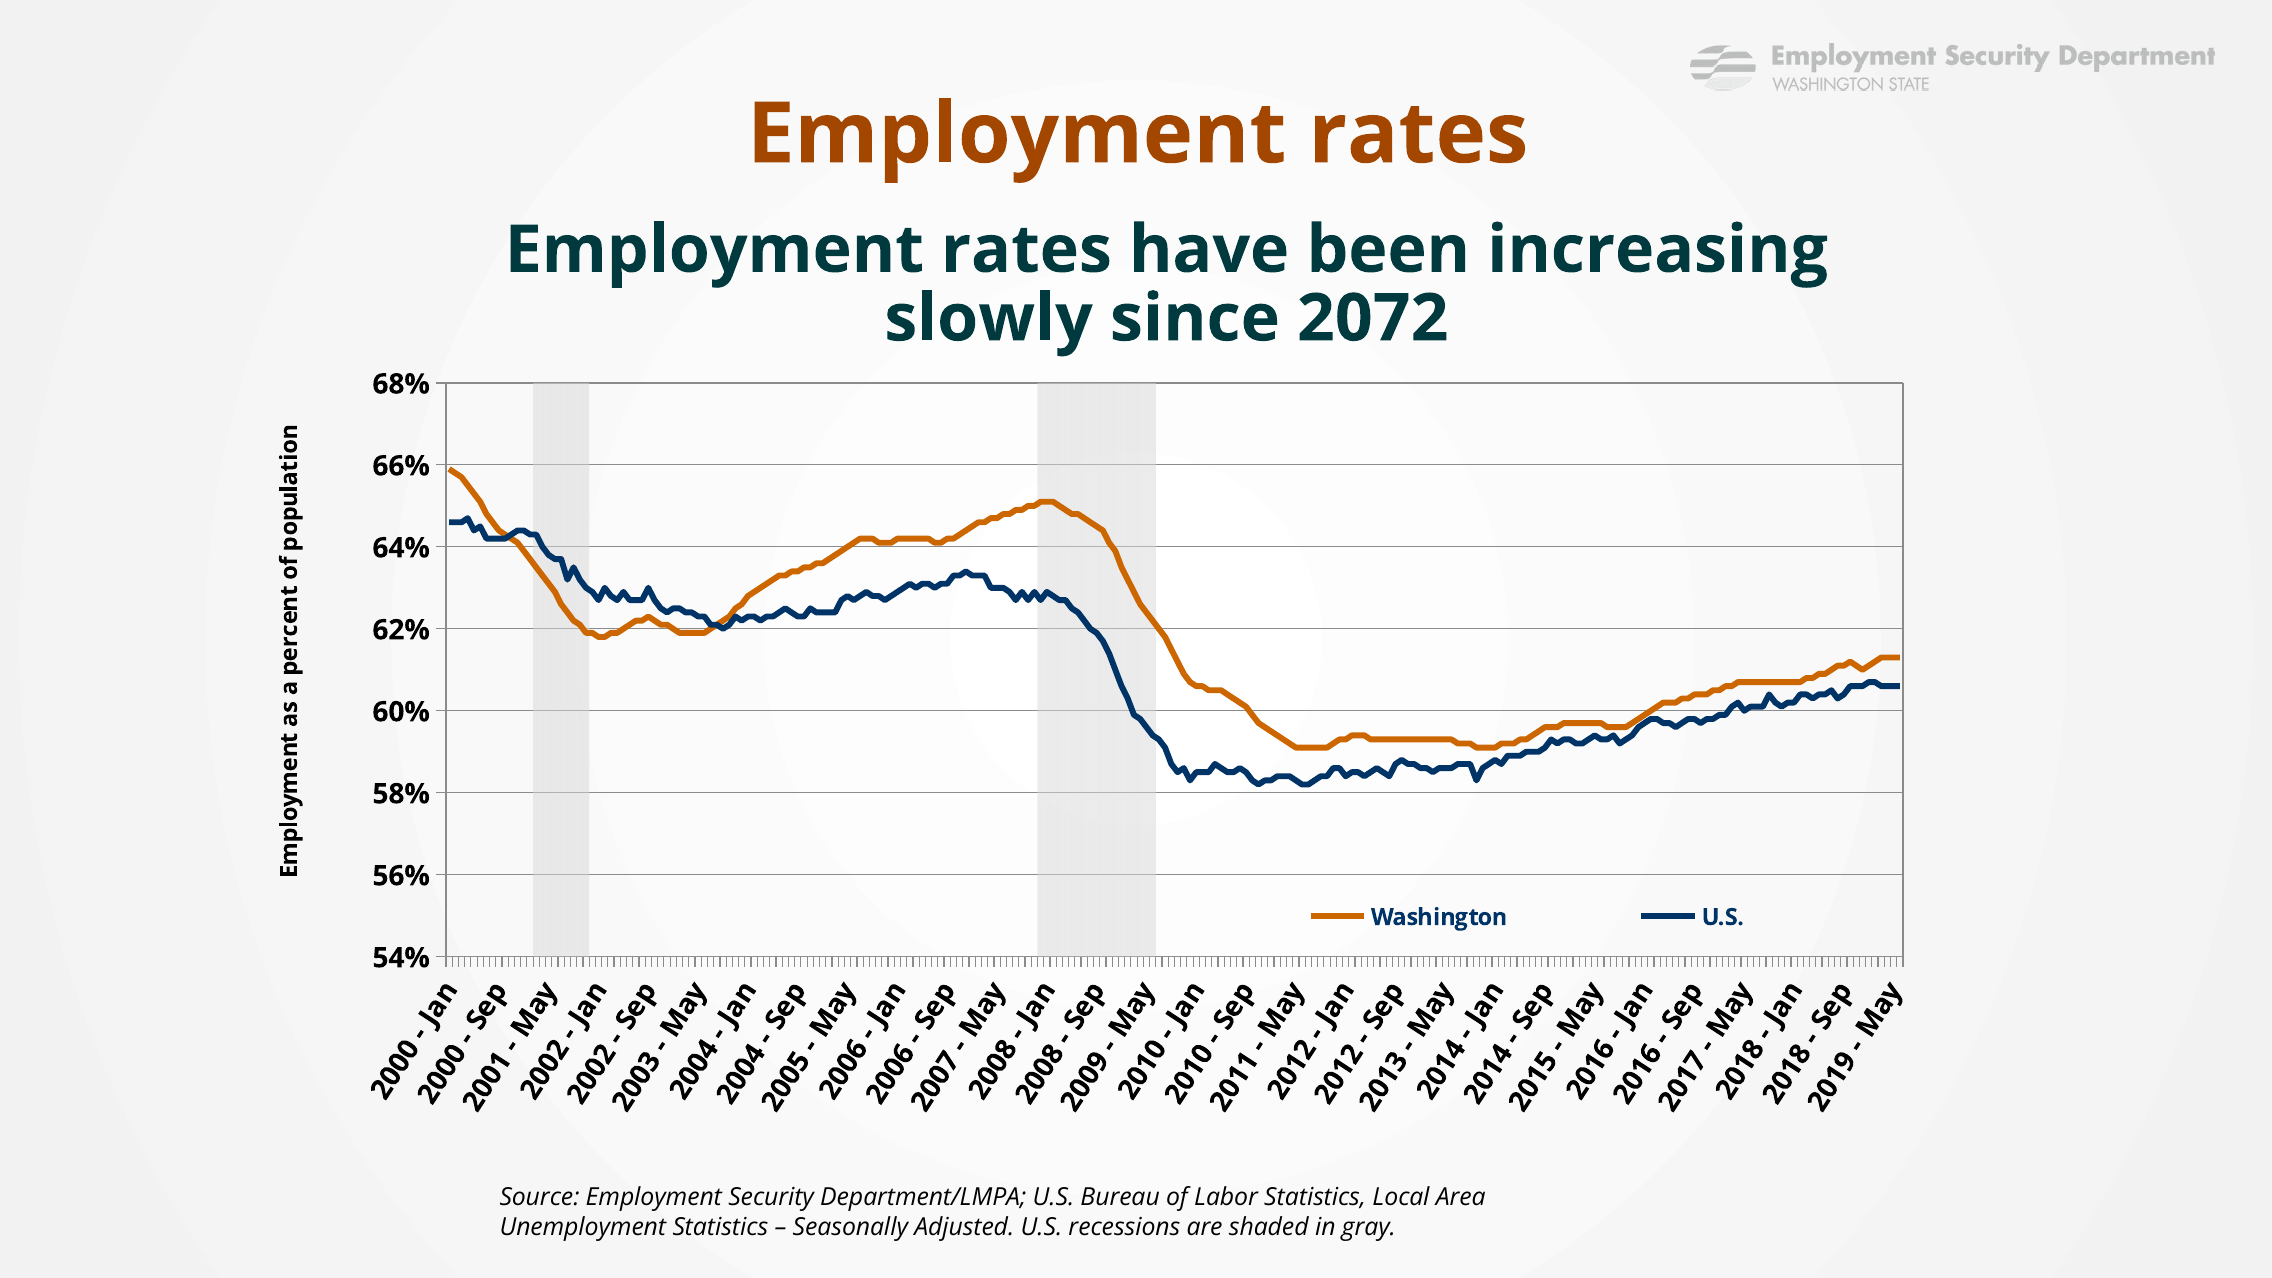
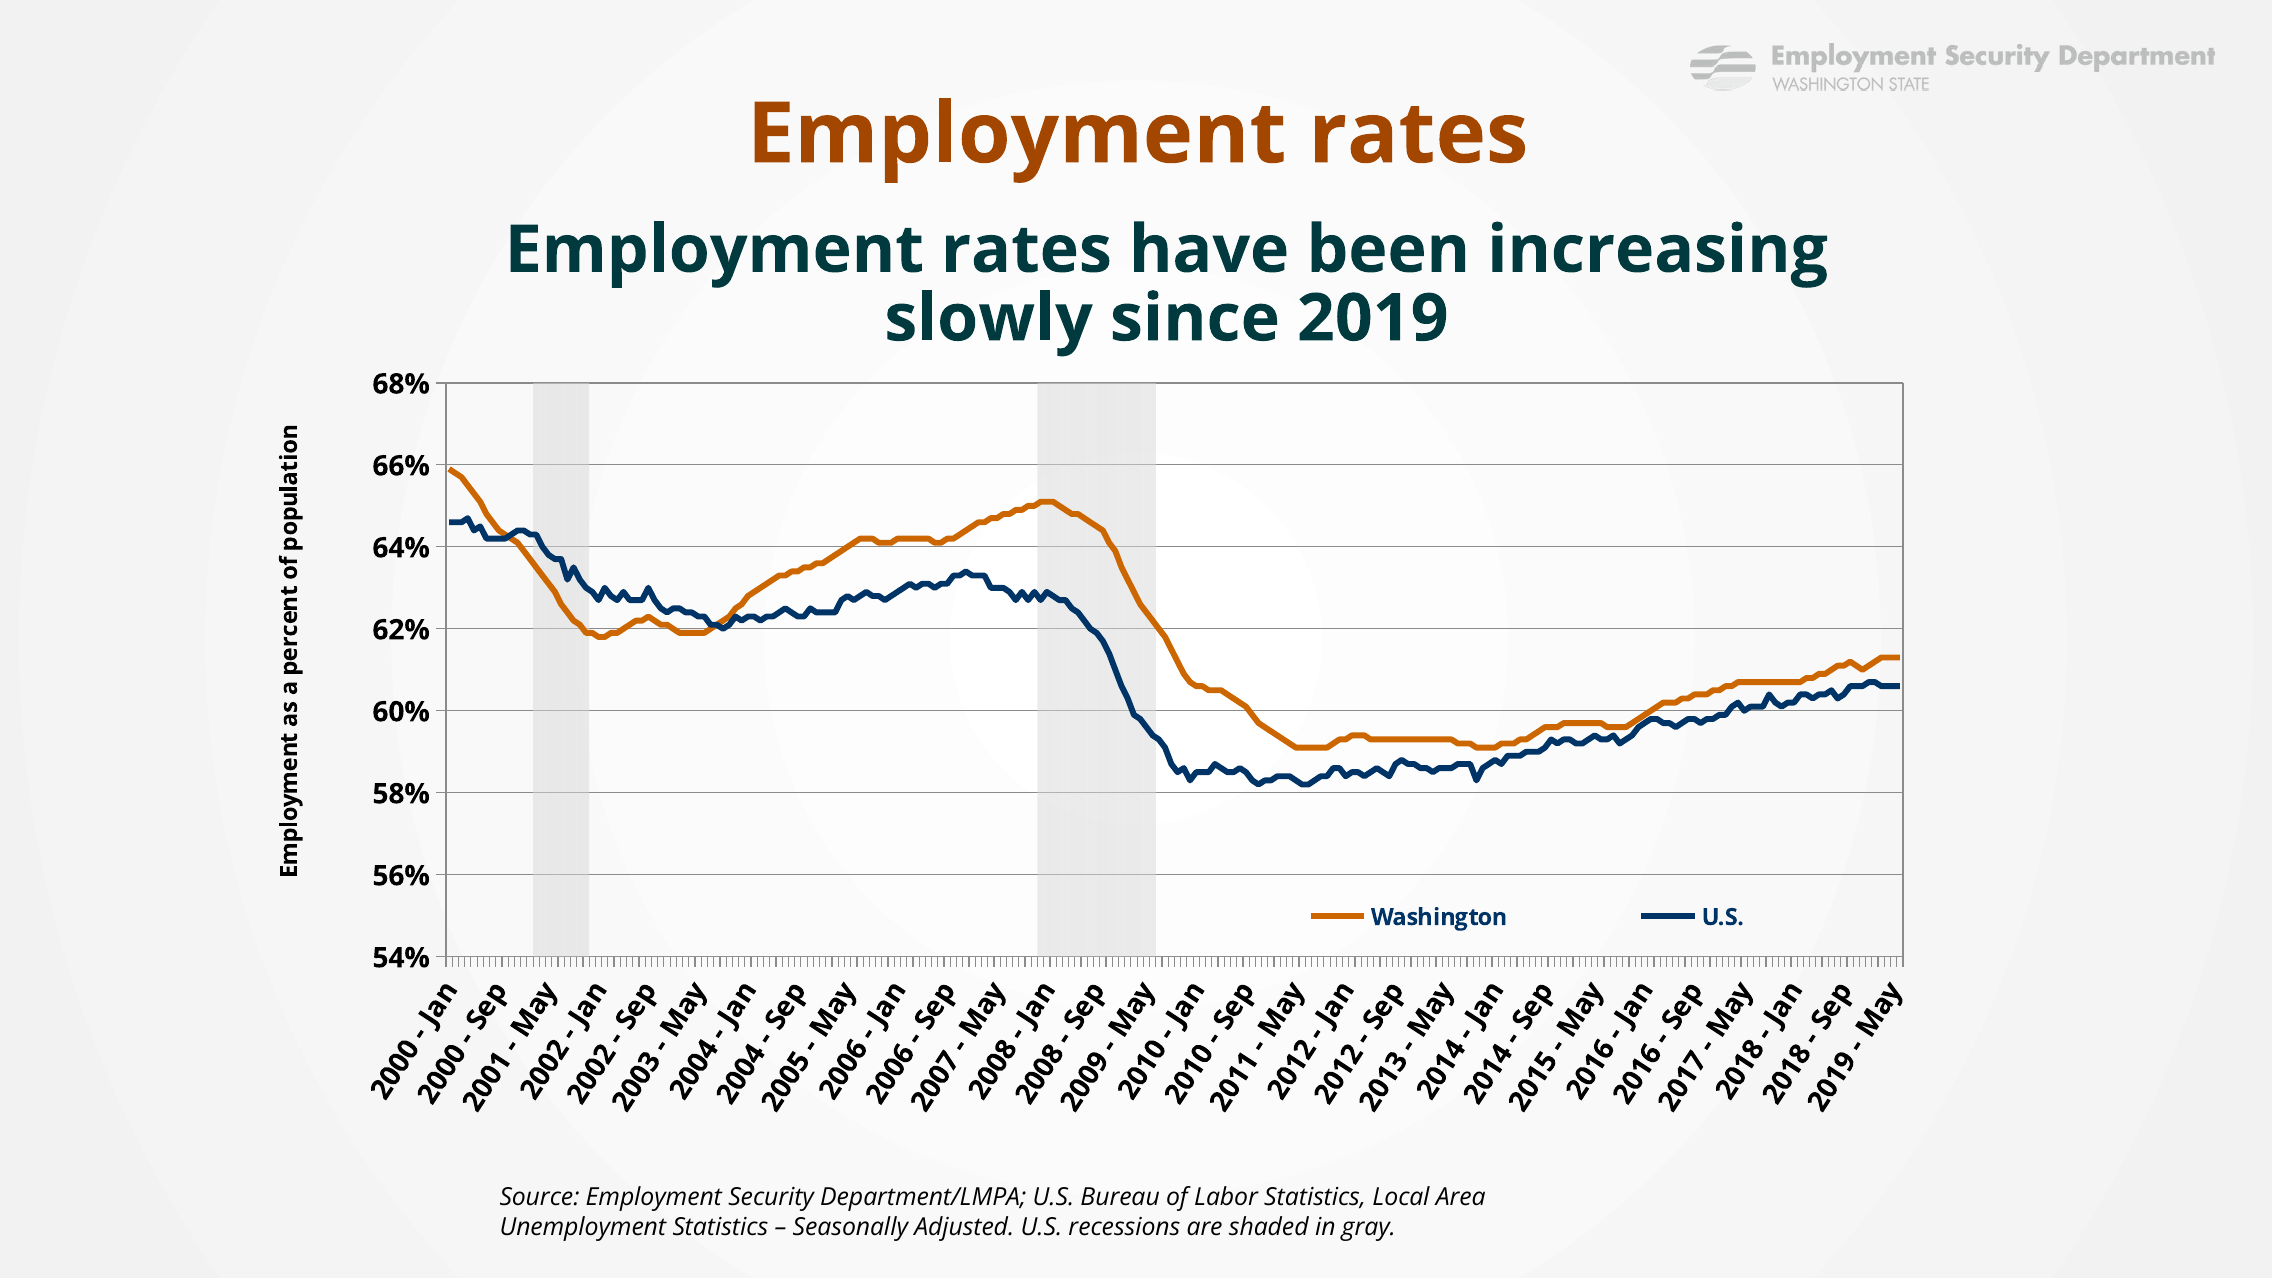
2072: 2072 -> 2019
